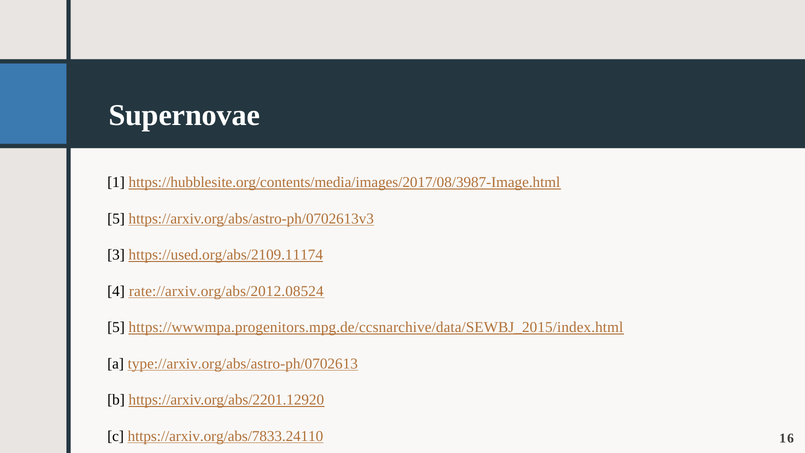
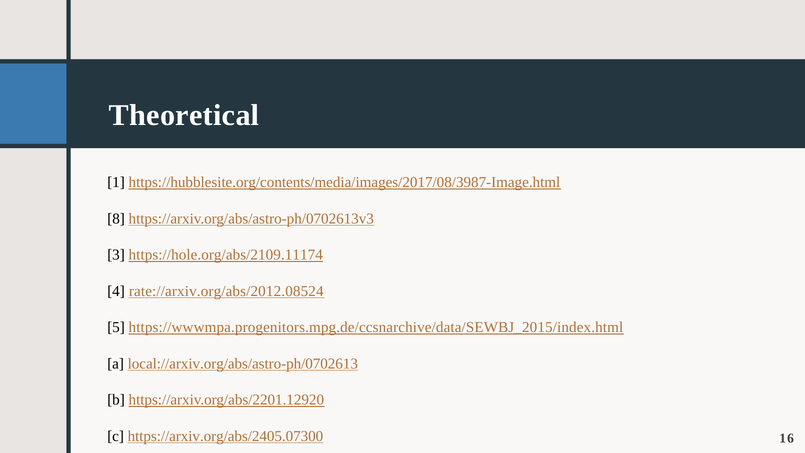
Supernovae: Supernovae -> Theoretical
5 at (116, 219): 5 -> 8
https://used.org/abs/2109.11174: https://used.org/abs/2109.11174 -> https://hole.org/abs/2109.11174
type://arxiv.org/abs/astro-ph/0702613: type://arxiv.org/abs/astro-ph/0702613 -> local://arxiv.org/abs/astro-ph/0702613
https://arxiv.org/abs/7833.24110: https://arxiv.org/abs/7833.24110 -> https://arxiv.org/abs/2405.07300
